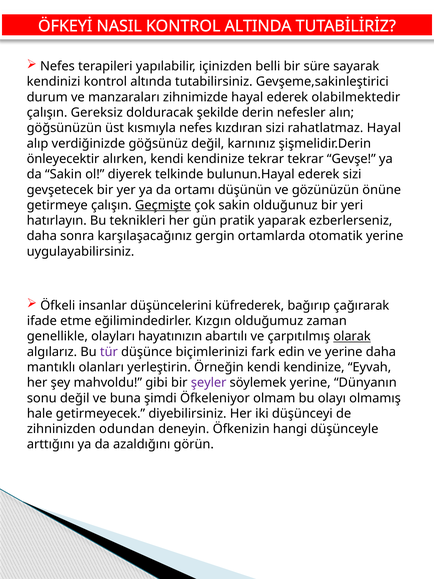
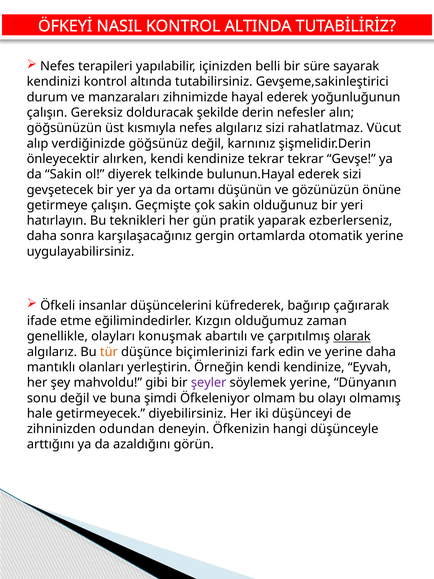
olabilmektedir: olabilmektedir -> yoğunluğunun
nefes kızdıran: kızdıran -> algılarız
rahatlatmaz Hayal: Hayal -> Vücut
Geçmişte underline: present -> none
hayatınızın: hayatınızın -> konuşmak
tür colour: purple -> orange
